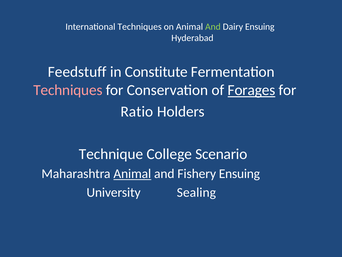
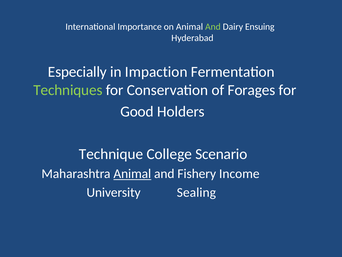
International Techniques: Techniques -> Importance
Feedstuff: Feedstuff -> Especially
Constitute: Constitute -> Impaction
Techniques at (68, 90) colour: pink -> light green
Forages underline: present -> none
Ratio: Ratio -> Good
Fishery Ensuing: Ensuing -> Income
